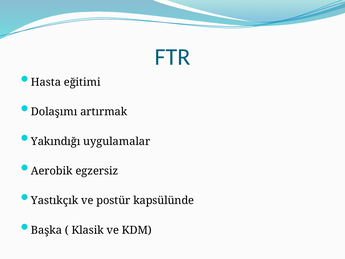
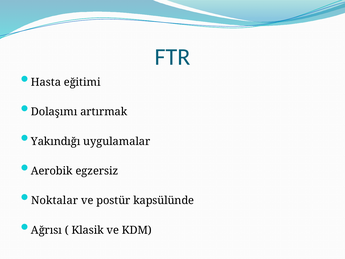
Yastıkçık: Yastıkçık -> Noktalar
Başka: Başka -> Ağrısı
